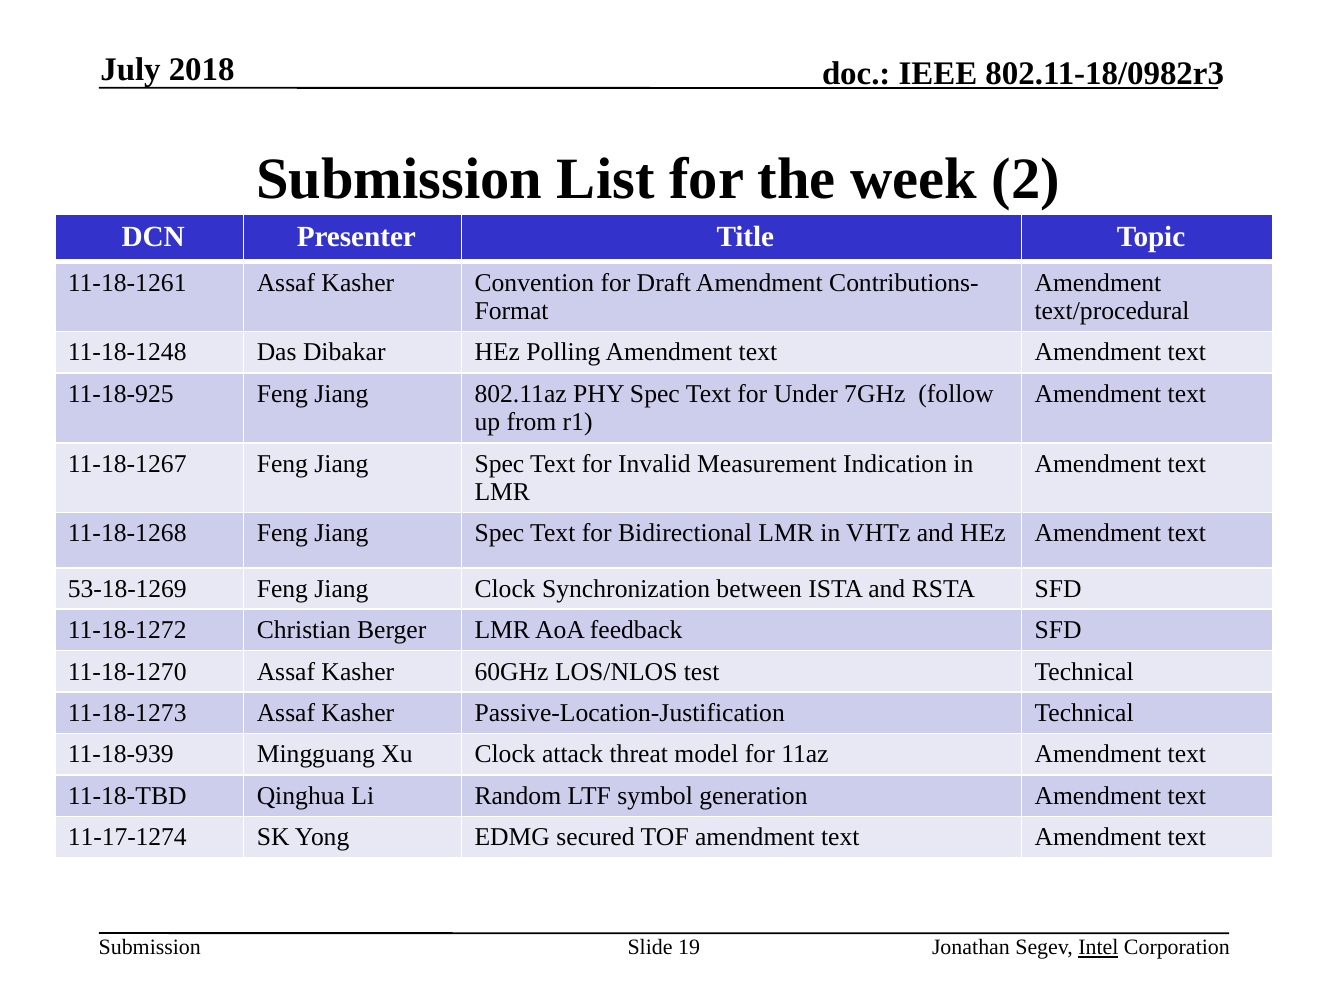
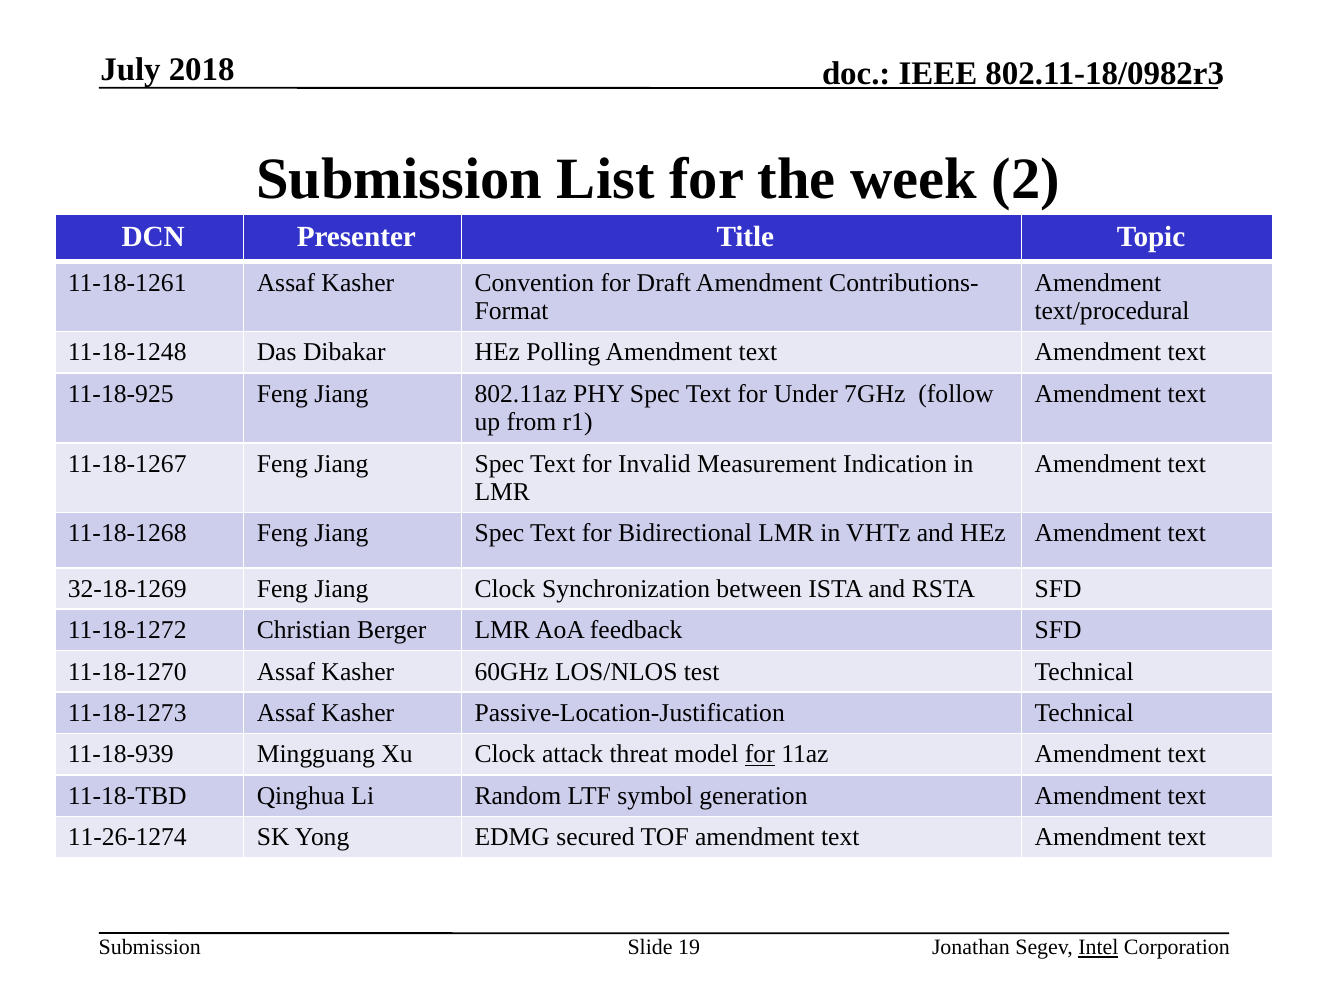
53-18-1269: 53-18-1269 -> 32-18-1269
for at (760, 754) underline: none -> present
11-17-1274: 11-17-1274 -> 11-26-1274
